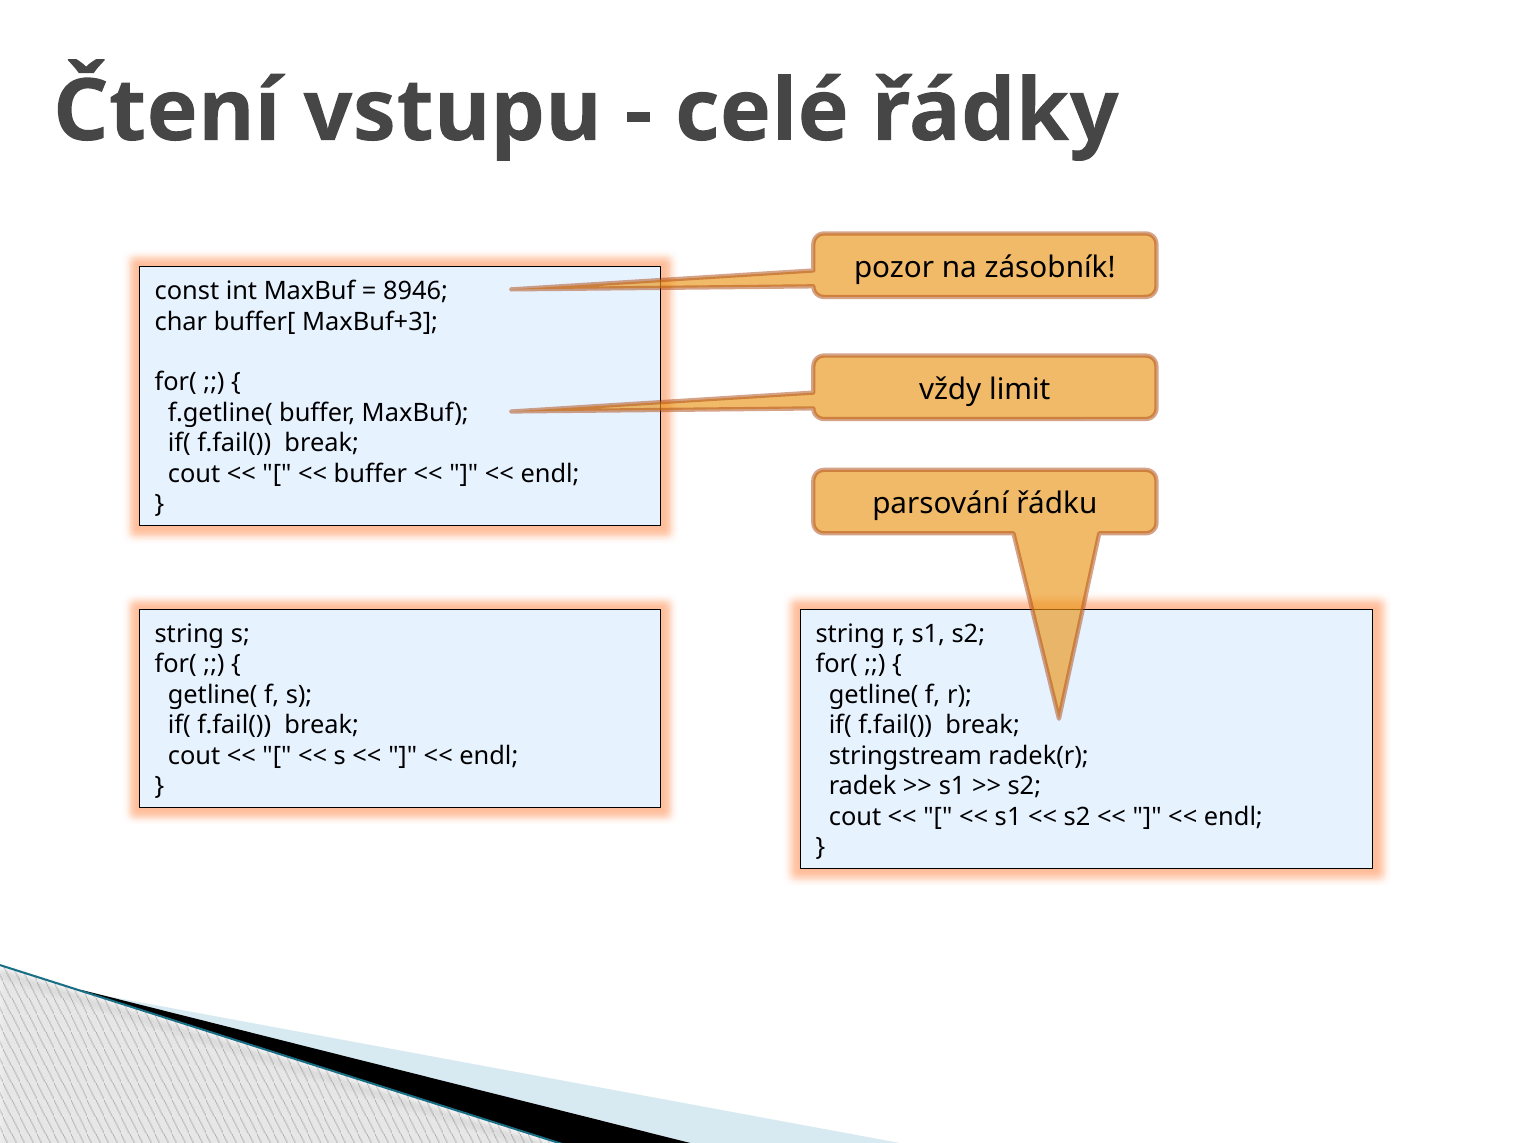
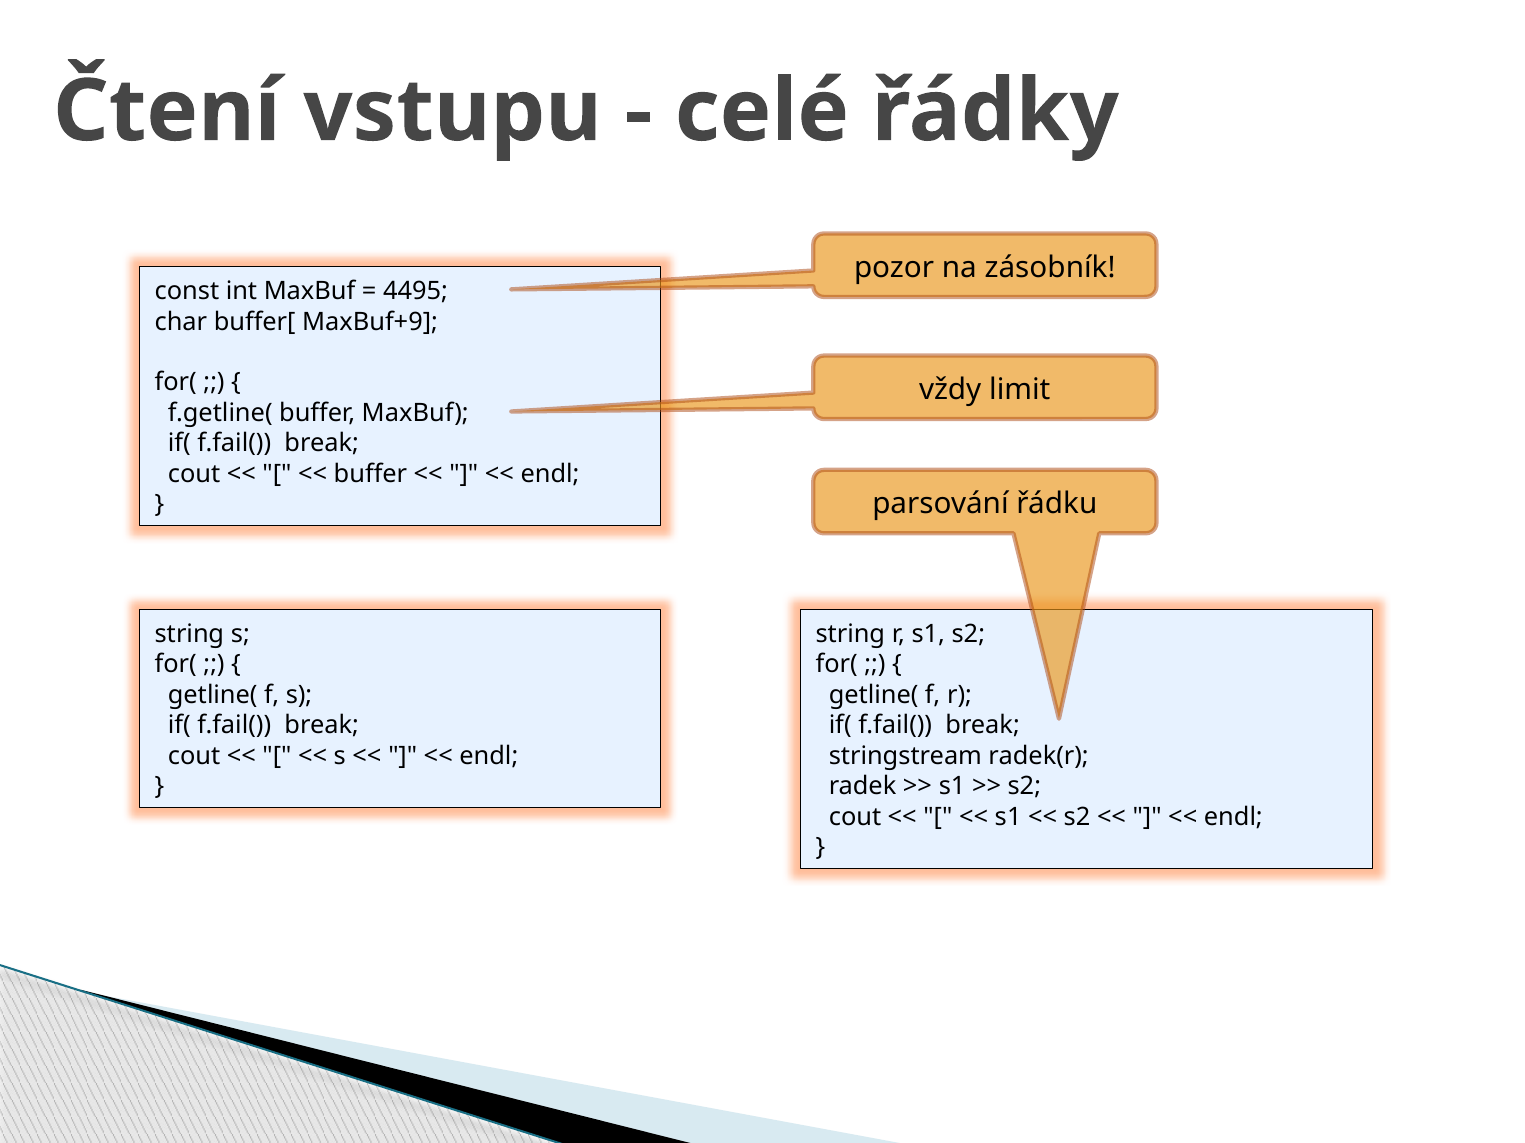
8946: 8946 -> 4495
MaxBuf+3: MaxBuf+3 -> MaxBuf+9
